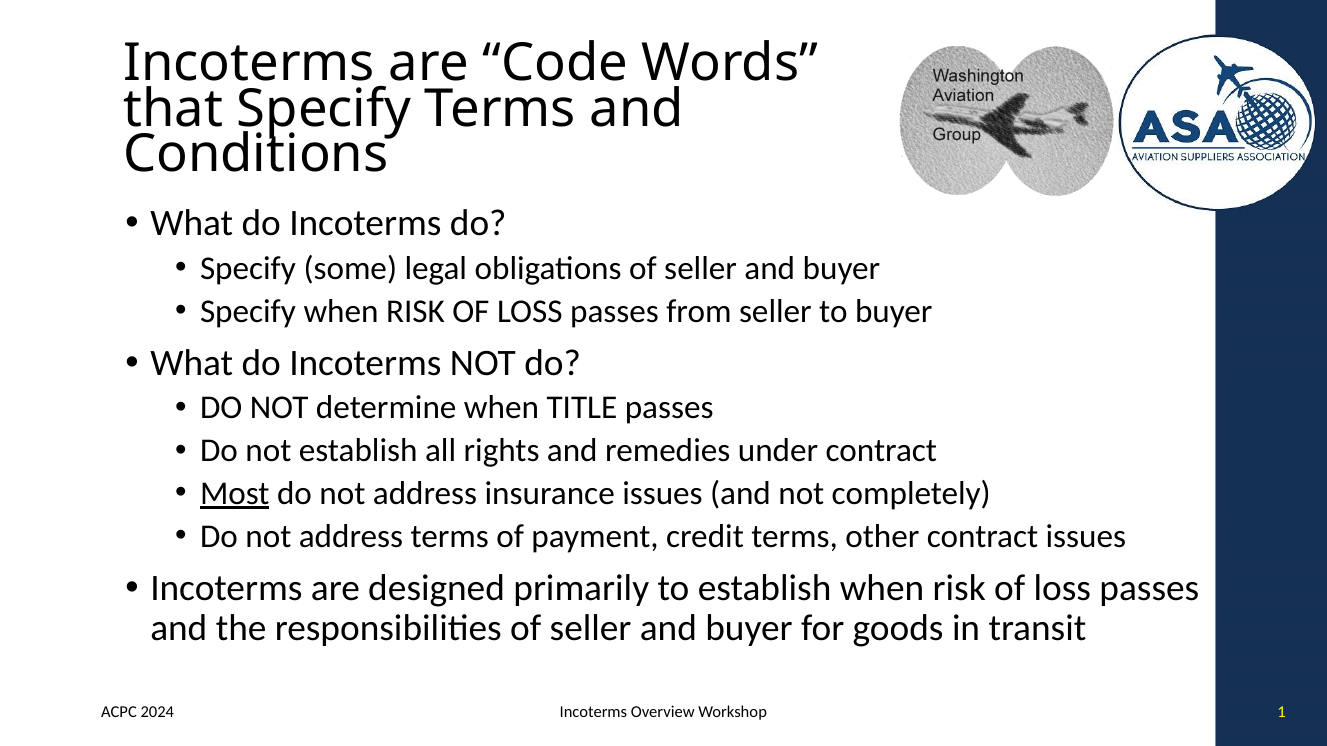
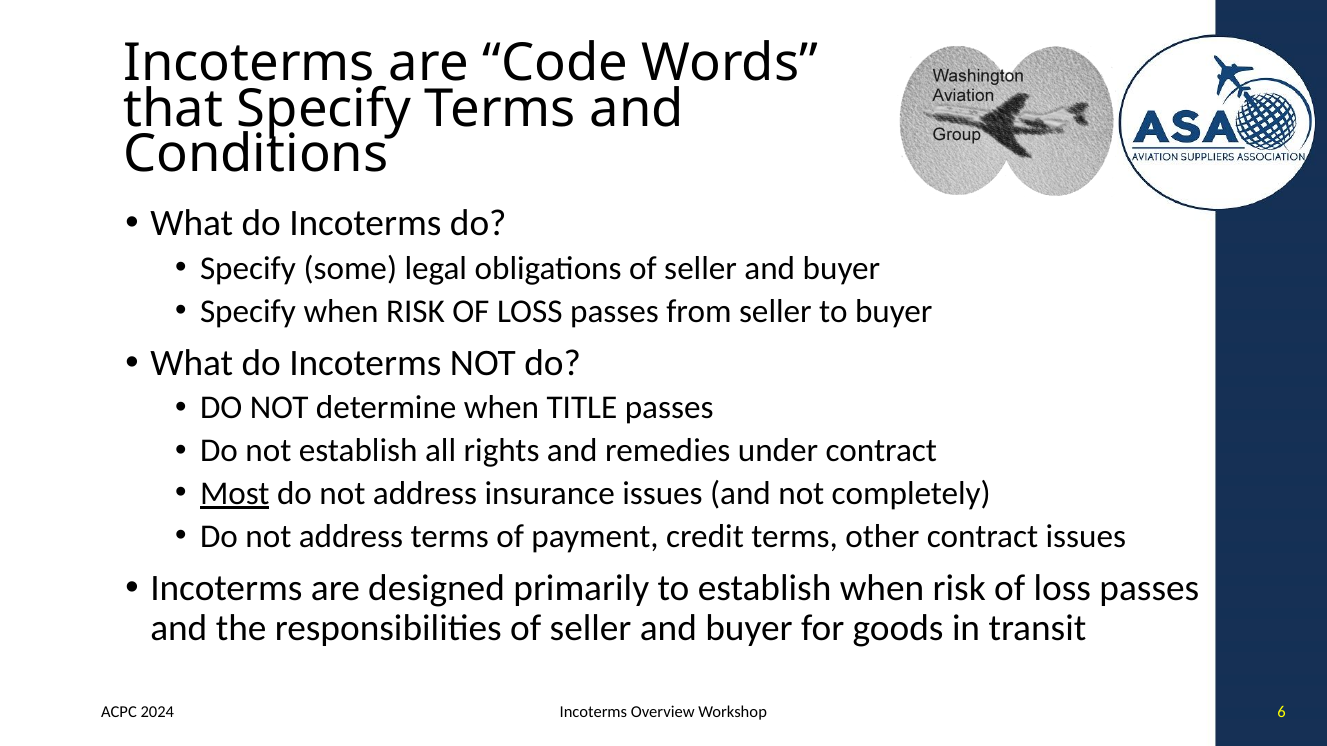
1: 1 -> 6
